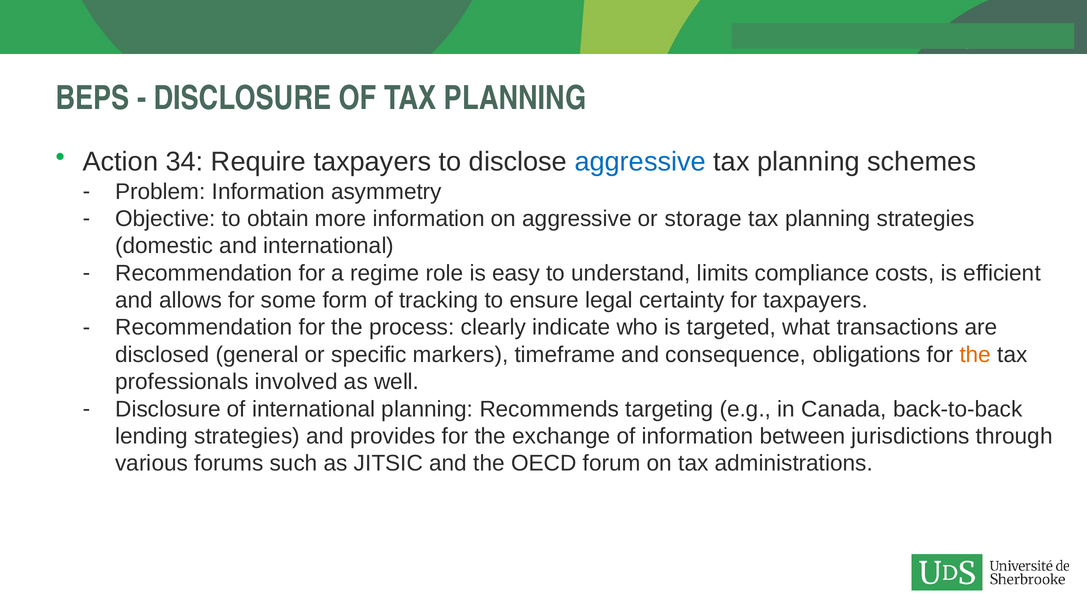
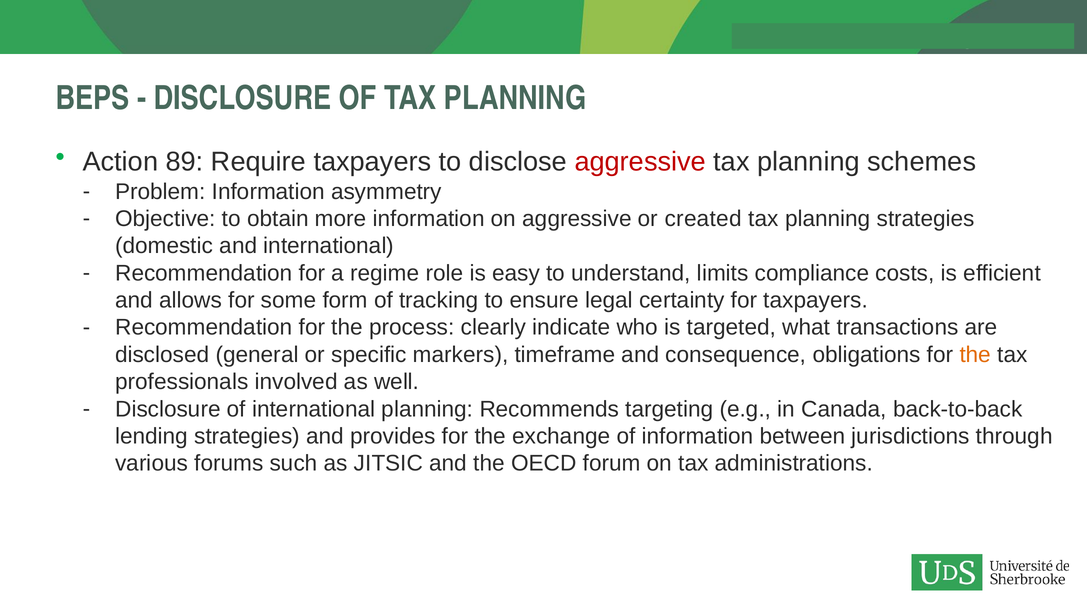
34: 34 -> 89
aggressive at (640, 162) colour: blue -> red
storage: storage -> created
